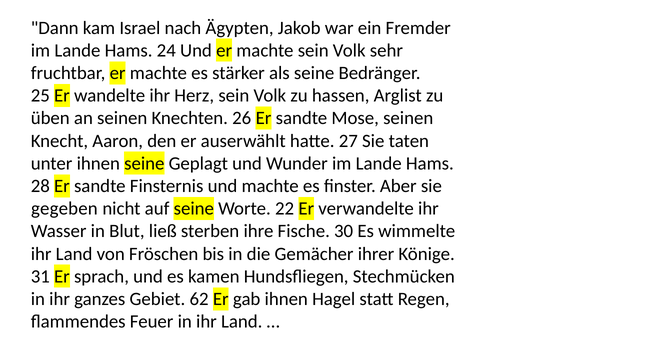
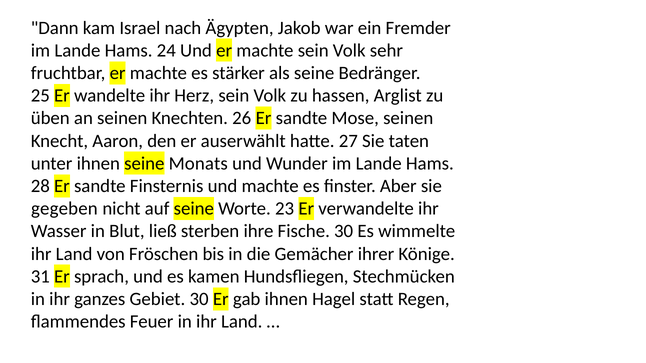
Geplagt: Geplagt -> Monats
22: 22 -> 23
Gebiet 62: 62 -> 30
